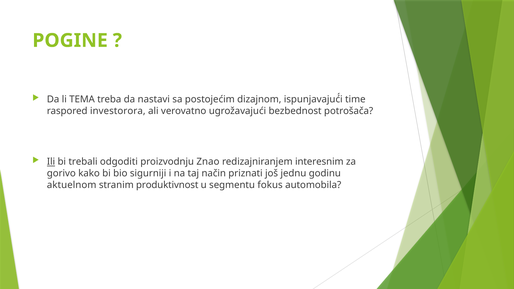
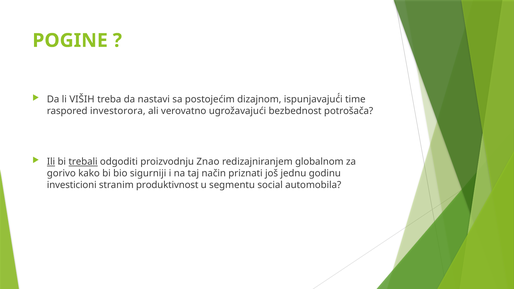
TEMA: TEMA -> VIŠIH
trebali underline: none -> present
interesnim: interesnim -> globalnom
aktuelnom: aktuelnom -> investicioni
fokus: fokus -> social
